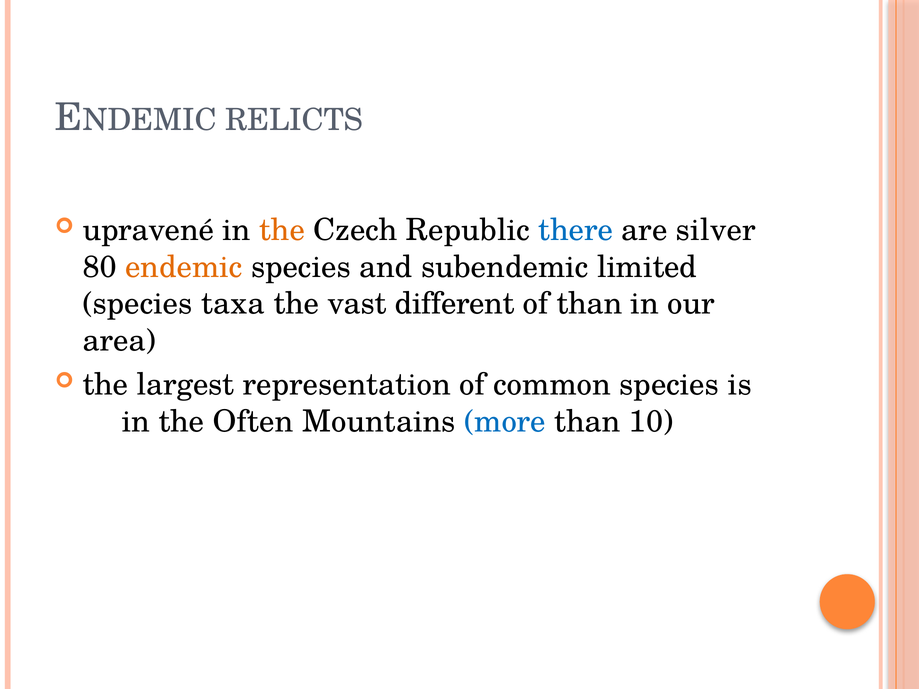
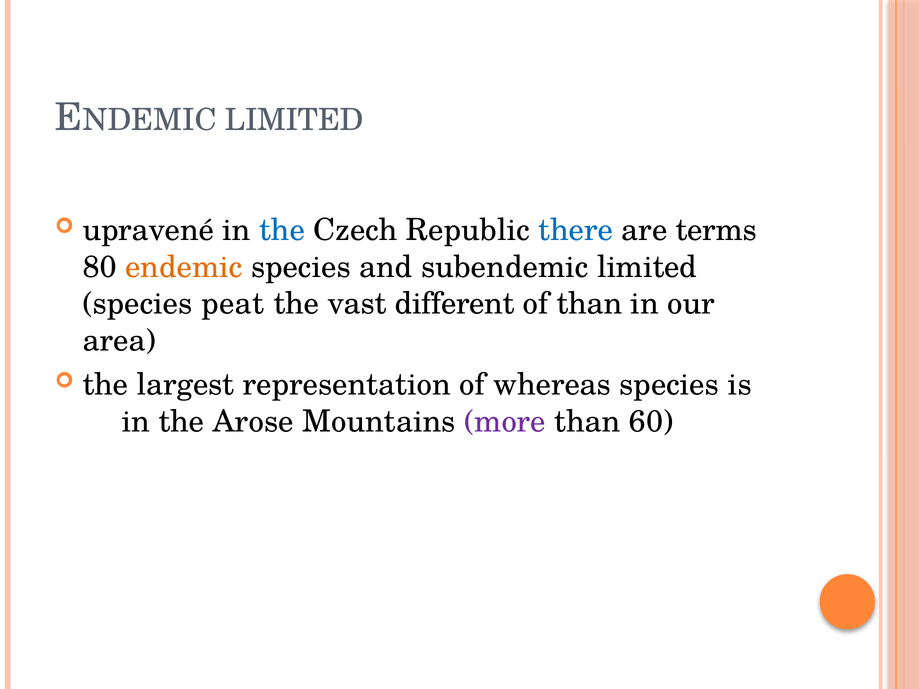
RELICTS at (294, 120): RELICTS -> LIMITED
the at (282, 230) colour: orange -> blue
silver: silver -> terms
taxa: taxa -> peat
common: common -> whereas
Often: Often -> Arose
more colour: blue -> purple
10: 10 -> 60
